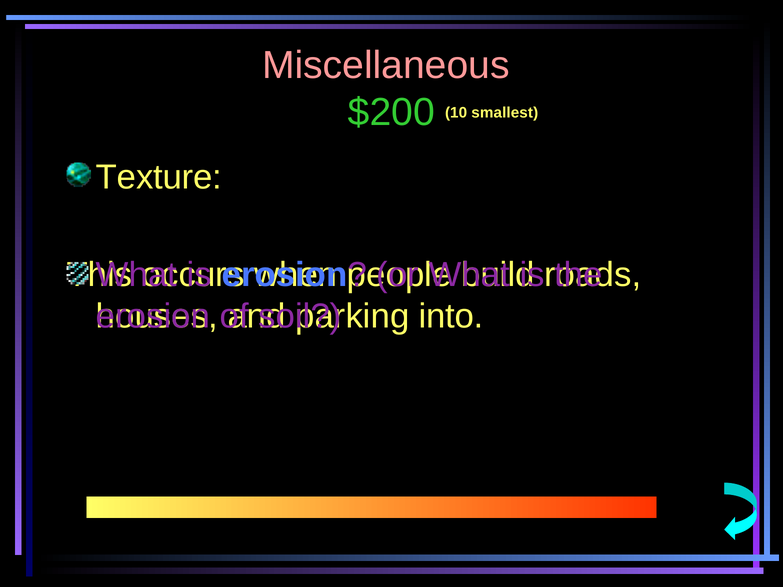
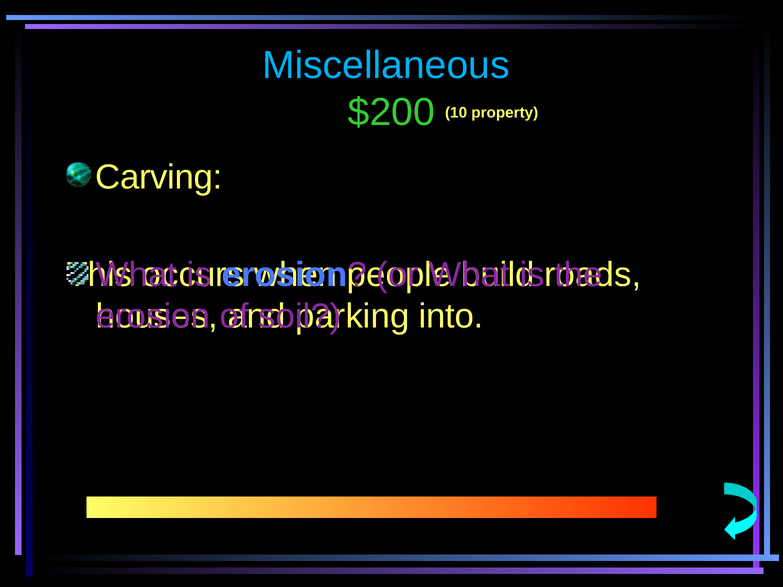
Miscellaneous colour: pink -> light blue
smallest: smallest -> property
Texture: Texture -> Carving
